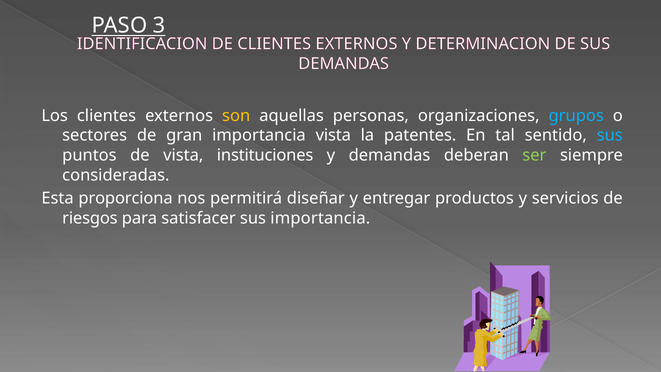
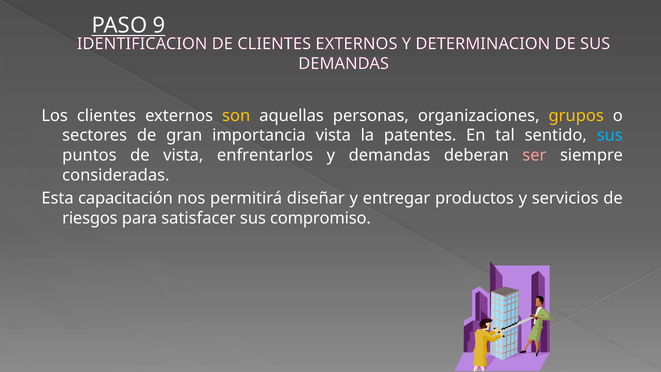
3: 3 -> 9
grupos colour: light blue -> yellow
instituciones: instituciones -> enfrentarlos
ser colour: light green -> pink
proporciona: proporciona -> capacitación
sus importancia: importancia -> compromiso
